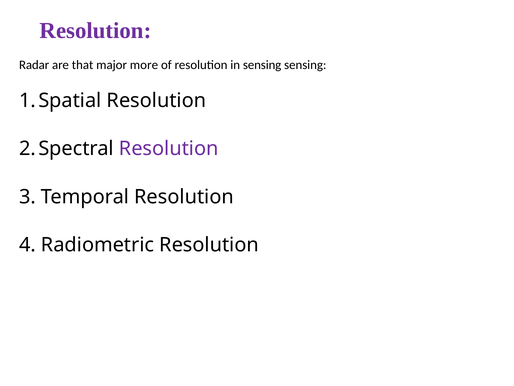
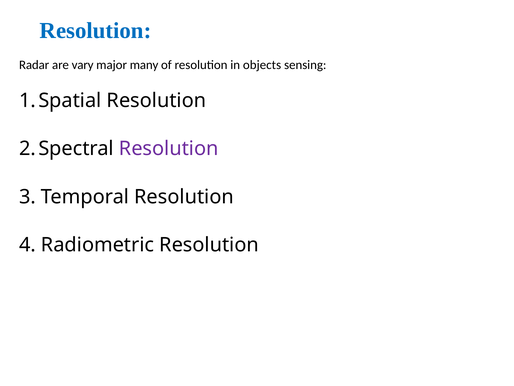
Resolution at (95, 31) colour: purple -> blue
that: that -> vary
more: more -> many
in sensing: sensing -> objects
